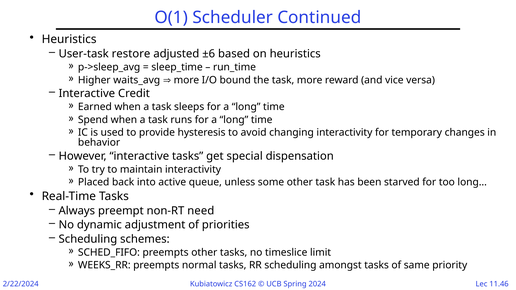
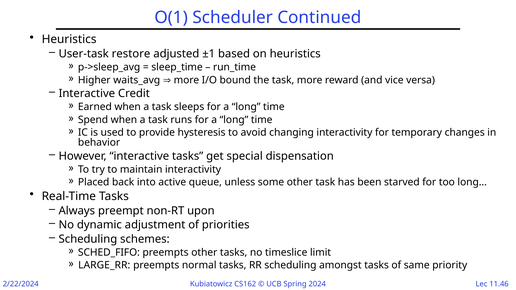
±6: ±6 -> ±1
need: need -> upon
WEEKS_RR: WEEKS_RR -> LARGE_RR
